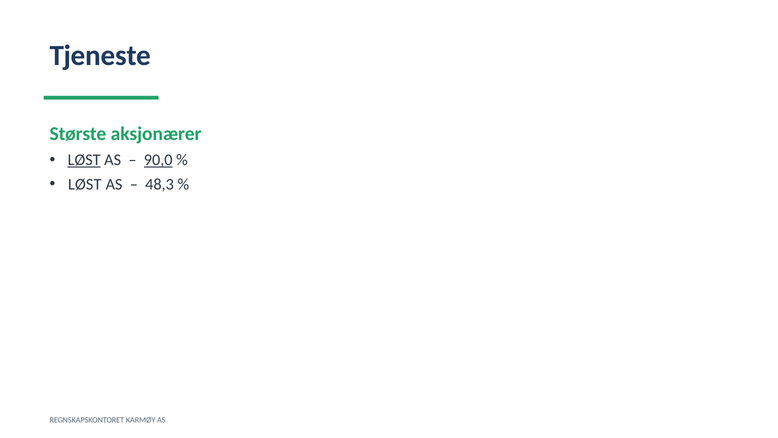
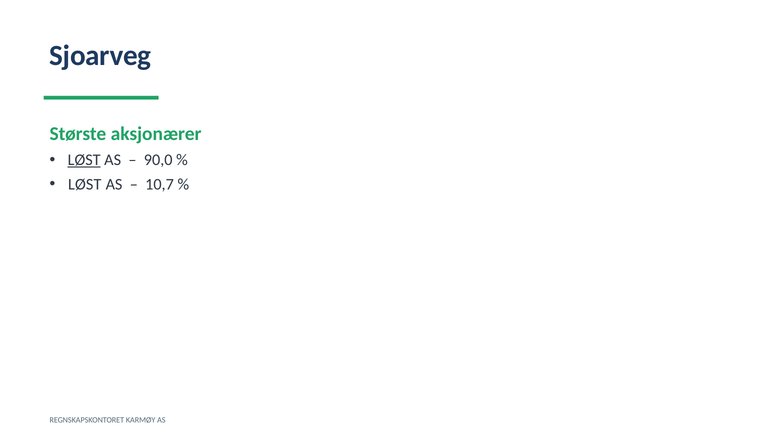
Tjeneste: Tjeneste -> Sjoarveg
90,0 underline: present -> none
48,3: 48,3 -> 10,7
